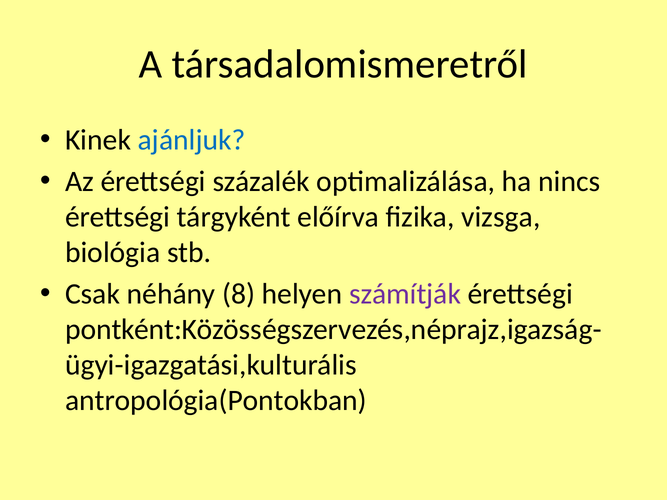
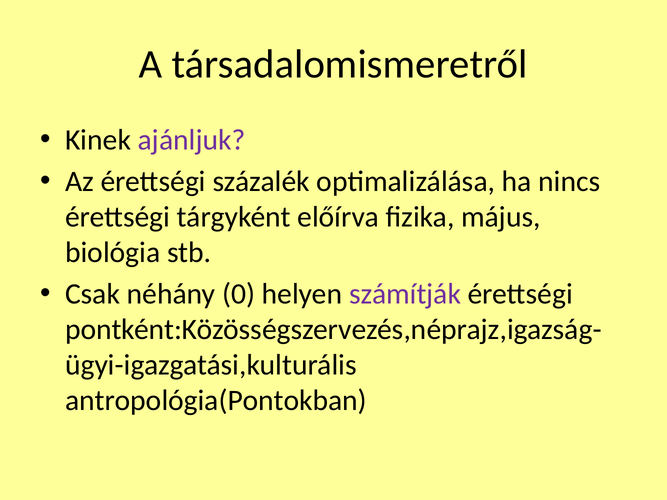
ajánljuk colour: blue -> purple
vizsga: vizsga -> május
8: 8 -> 0
